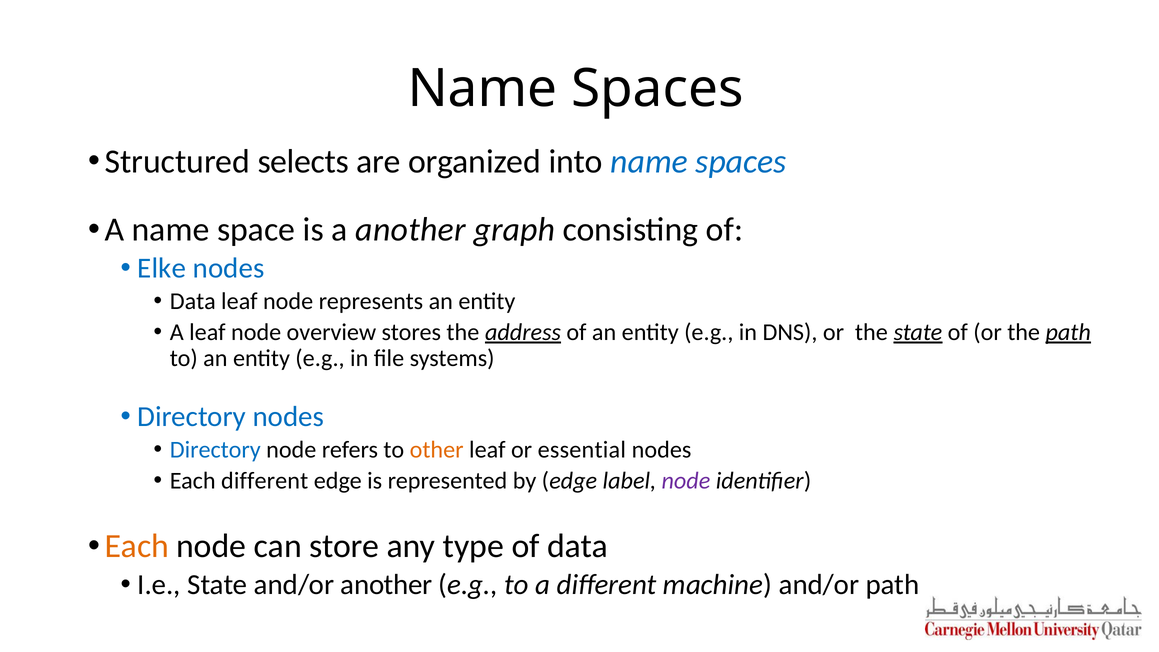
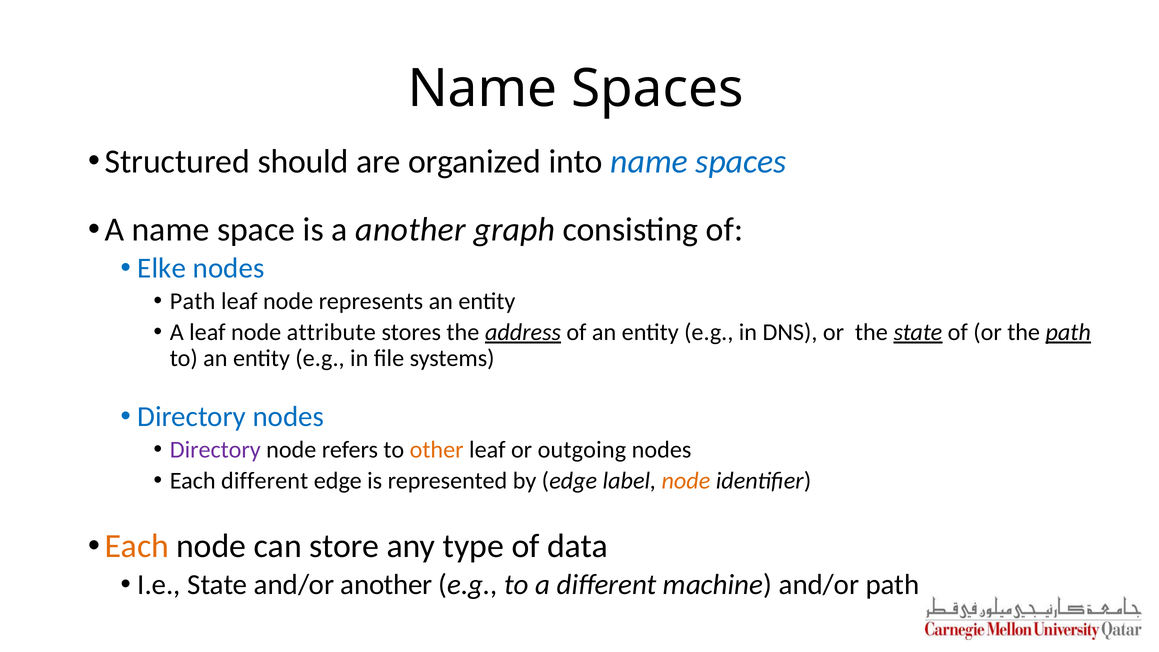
selects: selects -> should
Data at (193, 301): Data -> Path
overview: overview -> attribute
Directory at (215, 450) colour: blue -> purple
essential: essential -> outgoing
node at (686, 481) colour: purple -> orange
